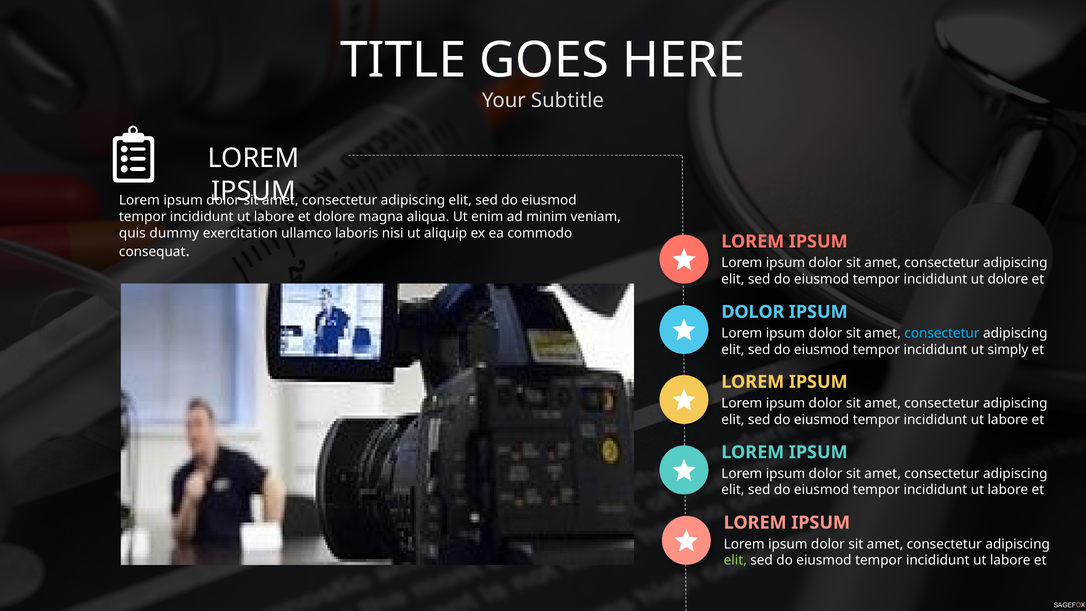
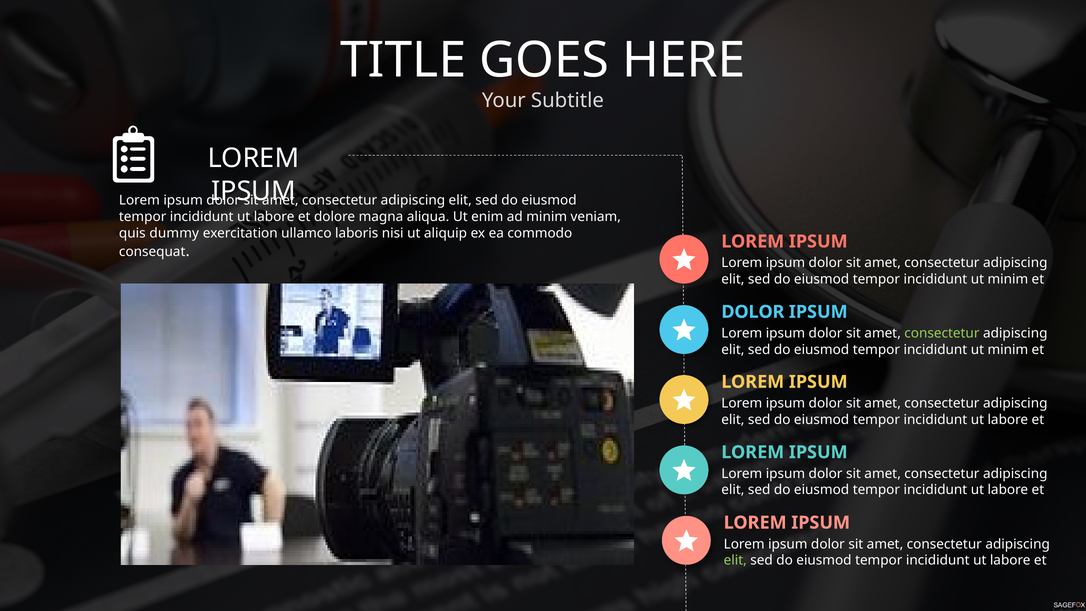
dolore at (1008, 279): dolore -> minim
consectetur at (942, 333) colour: light blue -> light green
simply at (1008, 350): simply -> minim
